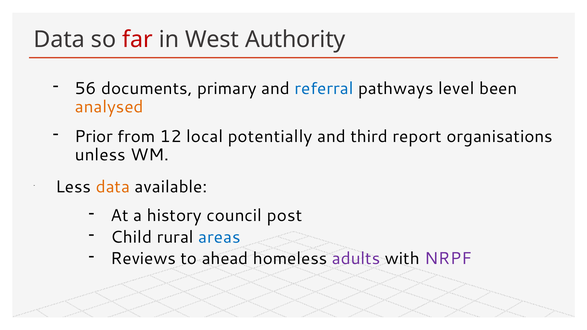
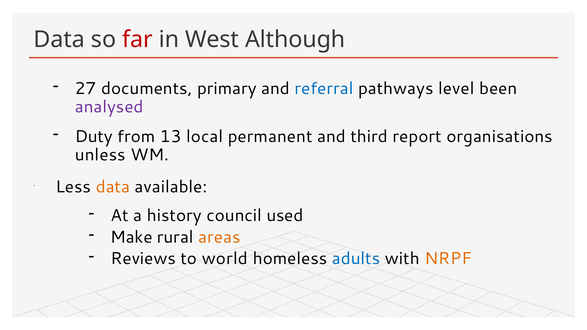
Authority: Authority -> Although
56: 56 -> 27
analysed colour: orange -> purple
Prior: Prior -> Duty
12: 12 -> 13
potentially: potentially -> permanent
post: post -> used
Child: Child -> Make
areas colour: blue -> orange
ahead: ahead -> world
adults colour: purple -> blue
NRPF colour: purple -> orange
